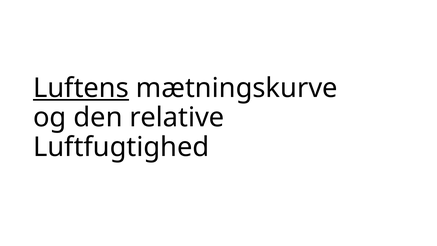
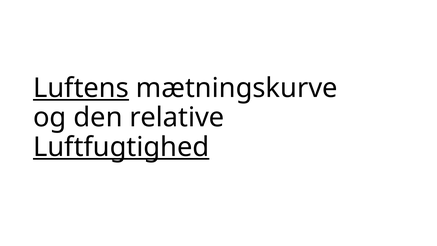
Luftfugtighed underline: none -> present
